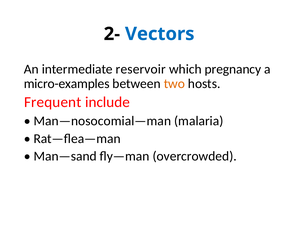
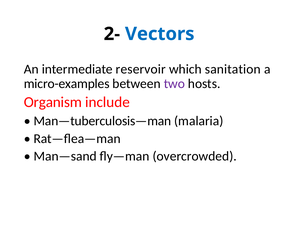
pregnancy: pregnancy -> sanitation
two colour: orange -> purple
Frequent: Frequent -> Organism
Man—nosocomial—man: Man—nosocomial—man -> Man—tuberculosis—man
